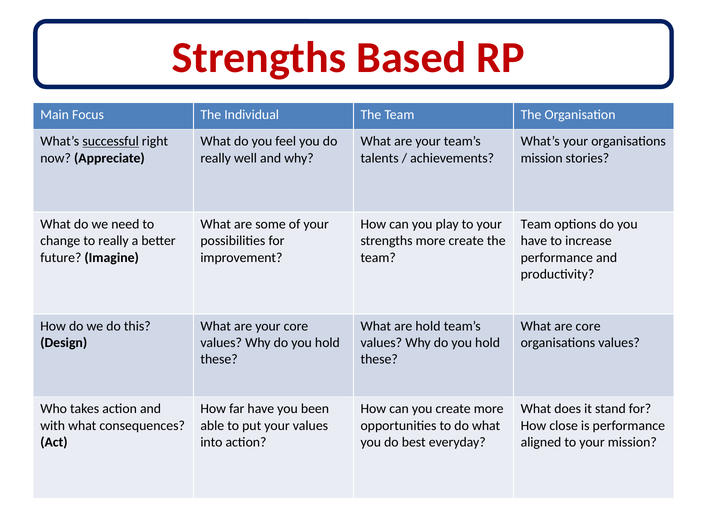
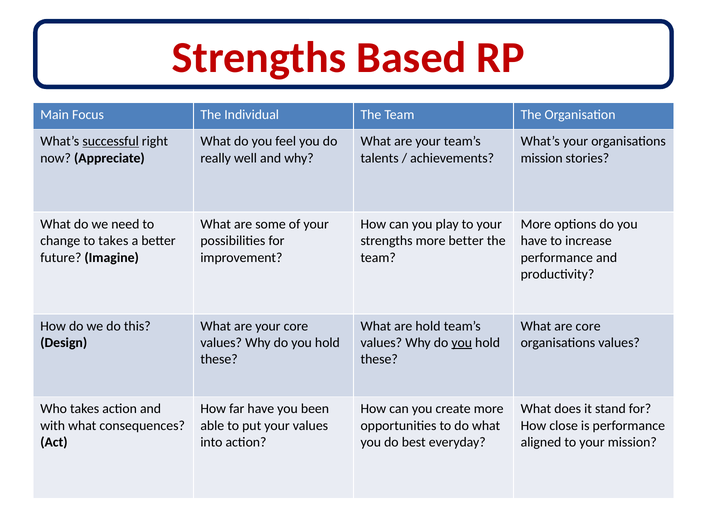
Team at (536, 224): Team -> More
to really: really -> takes
more create: create -> better
you at (462, 343) underline: none -> present
